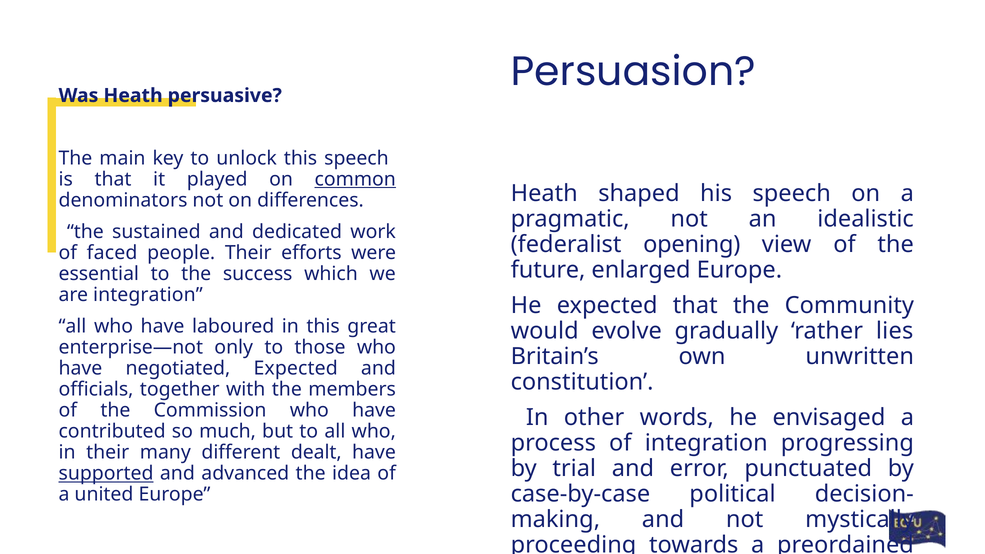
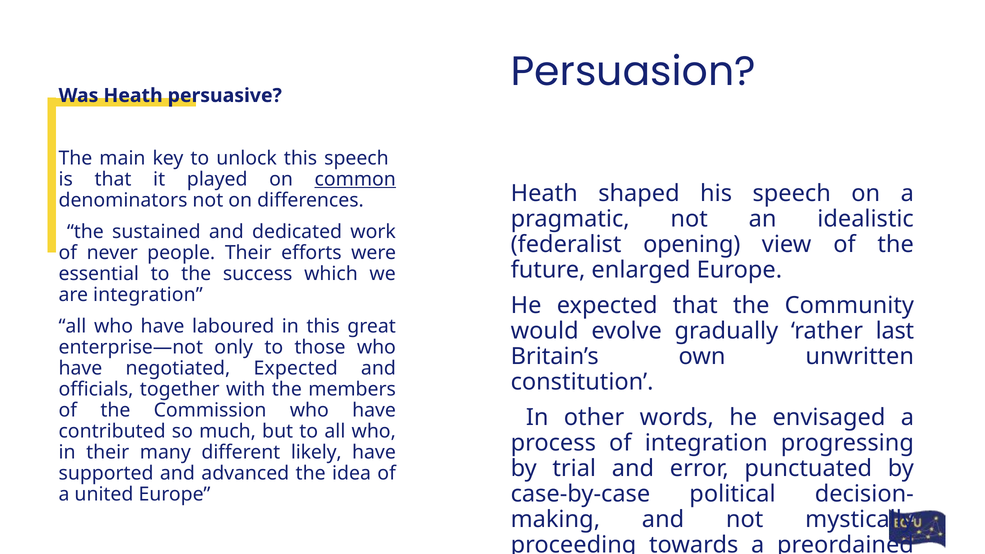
faced: faced -> never
lies: lies -> last
dealt: dealt -> likely
supported underline: present -> none
